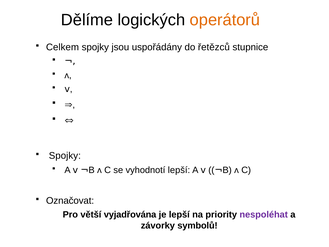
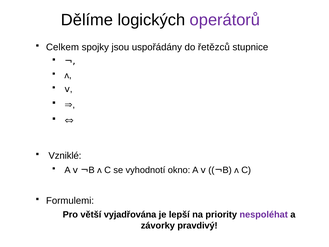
operátorů colour: orange -> purple
Spojky at (65, 156): Spojky -> Vzniklé
vyhodnotí lepší: lepší -> okno
Označovat: Označovat -> Formulemi
symbolů: symbolů -> pravdivý
